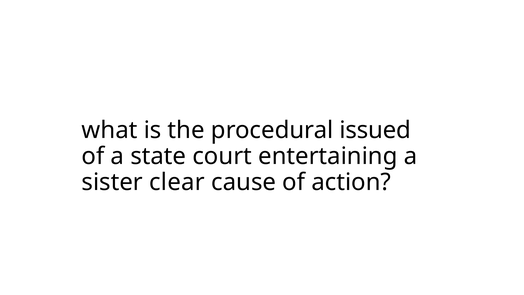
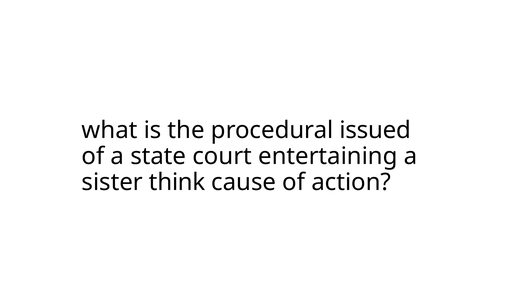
clear: clear -> think
